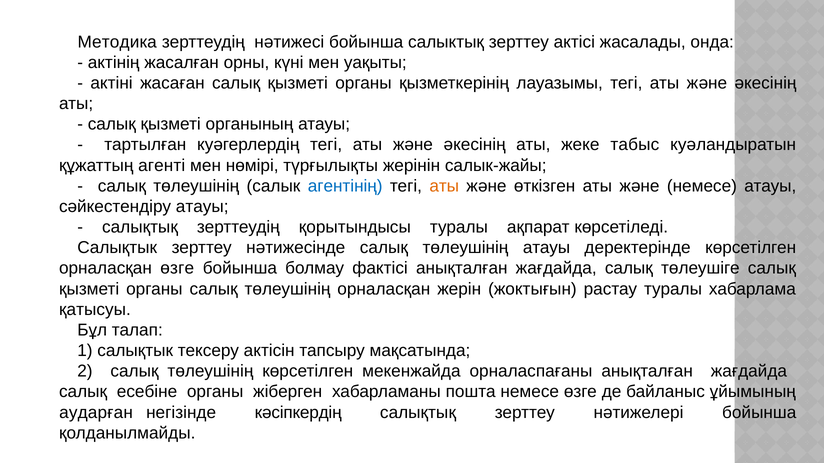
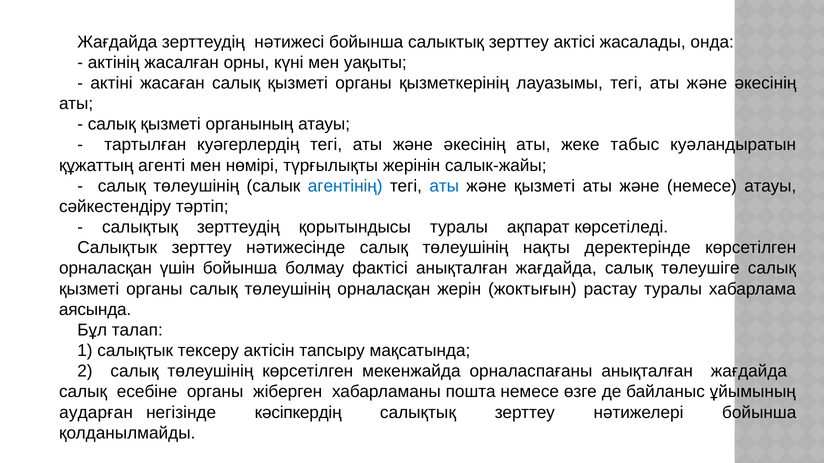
Методика at (117, 42): Методика -> Жағдайда
аты at (444, 186) colour: orange -> blue
және өткізген: өткізген -> қызметі
сәйкестендіру атауы: атауы -> тәртіп
төлеушінің атауы: атауы -> нақты
орналасқан өзге: өзге -> үшін
қатысуы: қатысуы -> аясында
